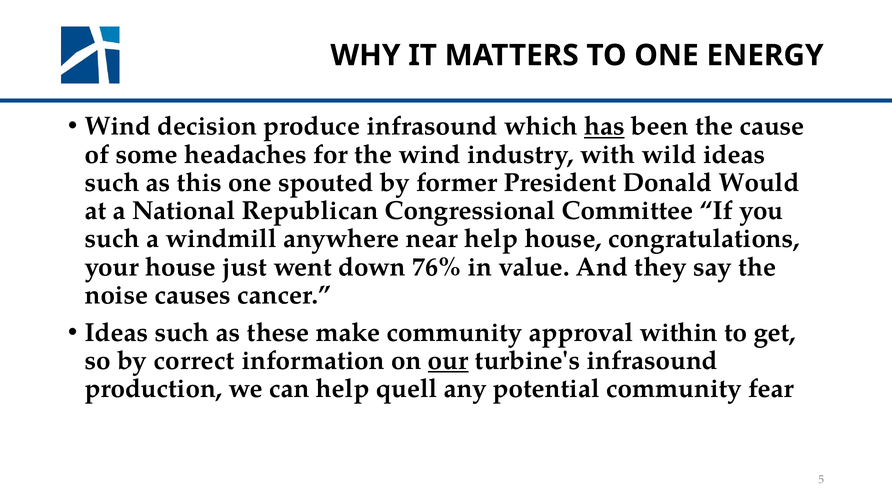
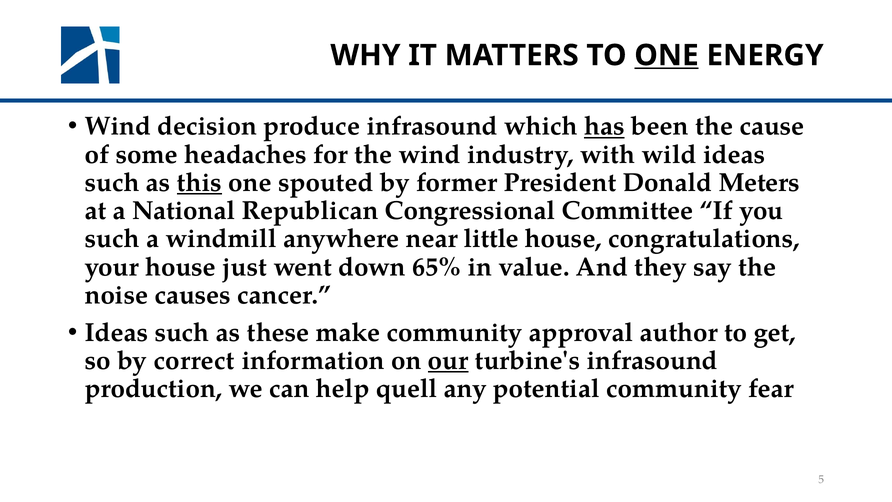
ONE at (667, 55) underline: none -> present
this underline: none -> present
Would: Would -> Meters
near help: help -> little
76%: 76% -> 65%
within: within -> author
